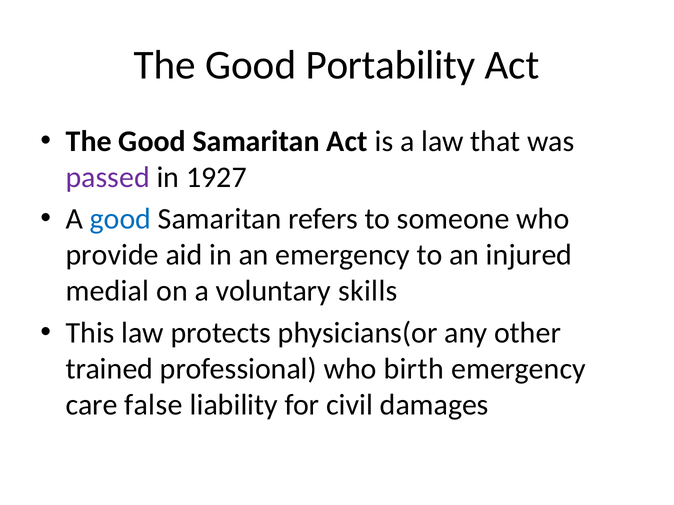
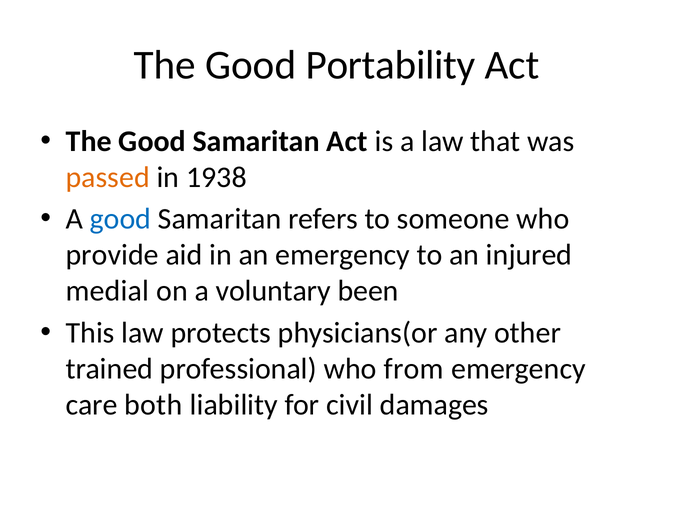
passed colour: purple -> orange
1927: 1927 -> 1938
skills: skills -> been
birth: birth -> from
false: false -> both
